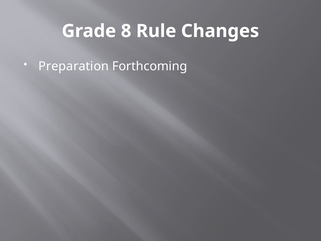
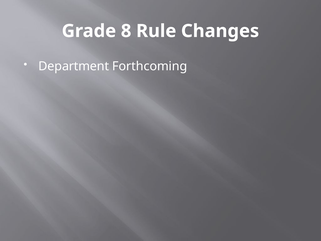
Preparation: Preparation -> Department
